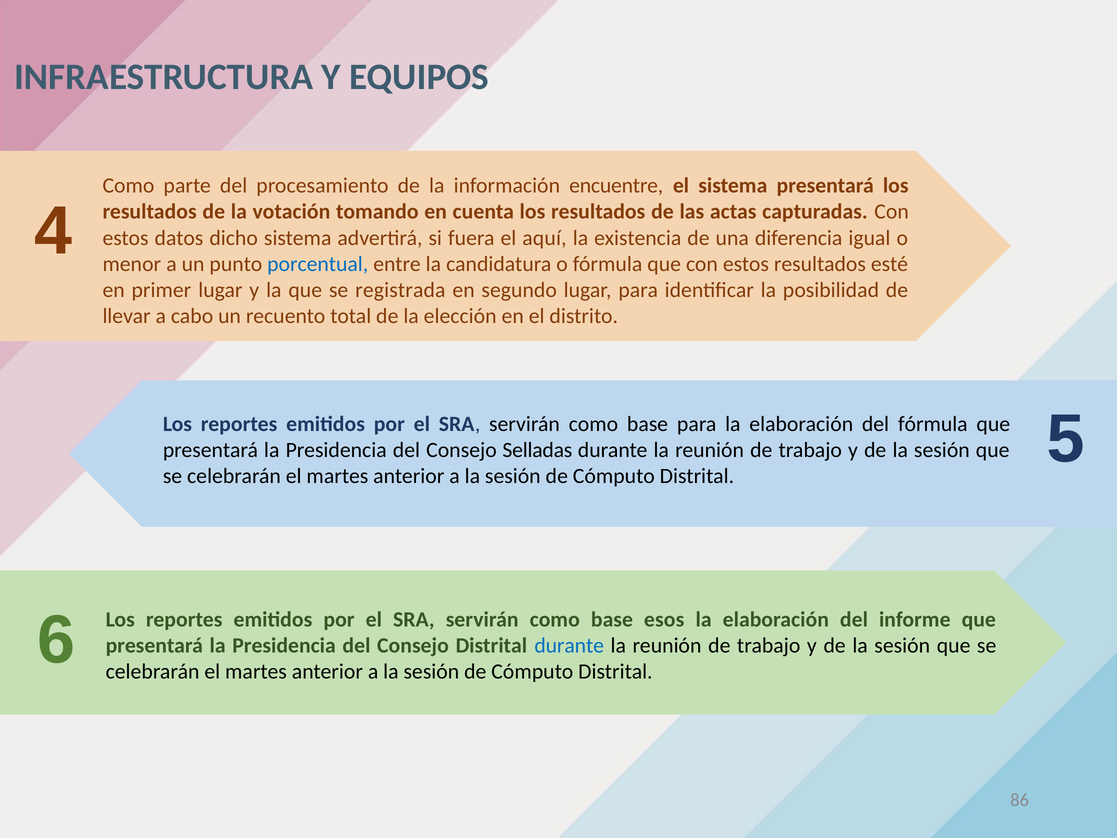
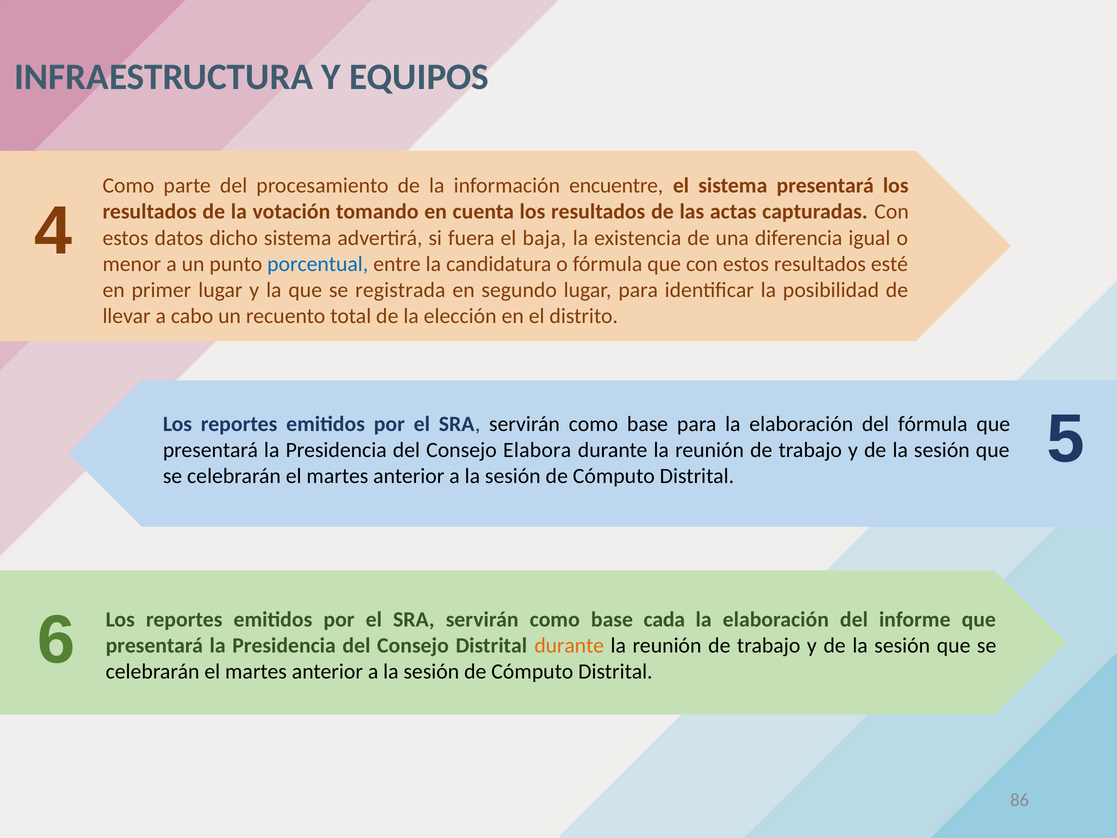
aquí: aquí -> baja
Selladas: Selladas -> Elabora
esos: esos -> cada
durante at (569, 645) colour: blue -> orange
